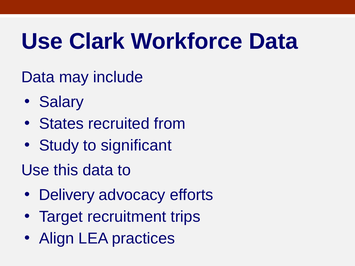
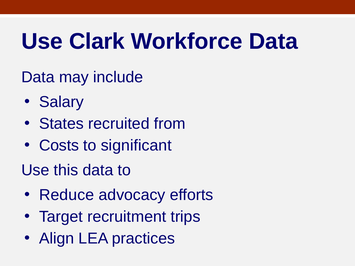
Study: Study -> Costs
Delivery: Delivery -> Reduce
